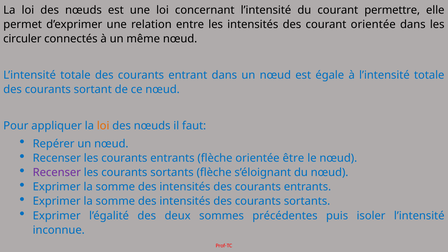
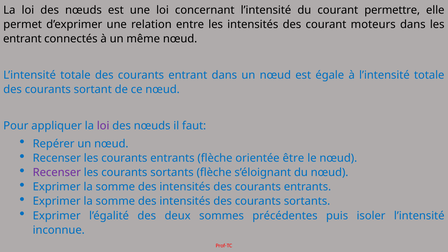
courant orientée: orientée -> moteurs
circuler at (22, 39): circuler -> entrant
loi at (103, 126) colour: orange -> purple
